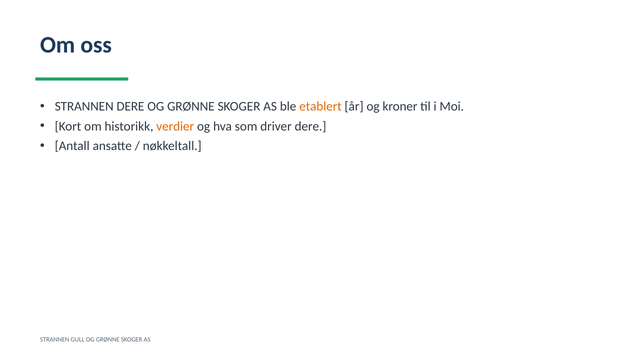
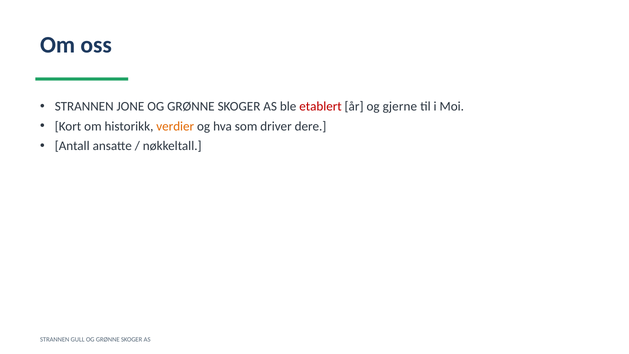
STRANNEN DERE: DERE -> JONE
etablert colour: orange -> red
kroner: kroner -> gjerne
